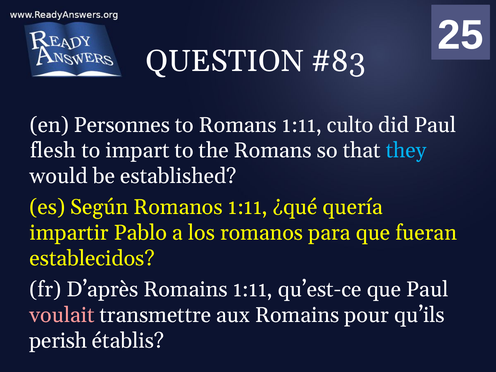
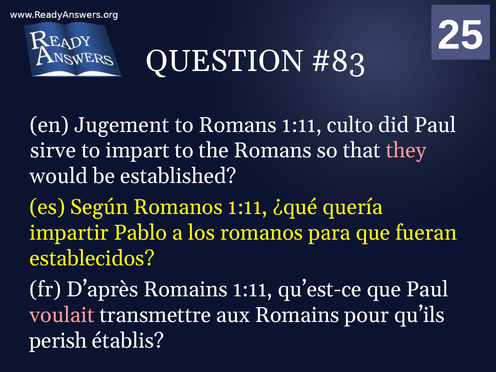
Personnes: Personnes -> Jugement
flesh: flesh -> sirve
they colour: light blue -> pink
